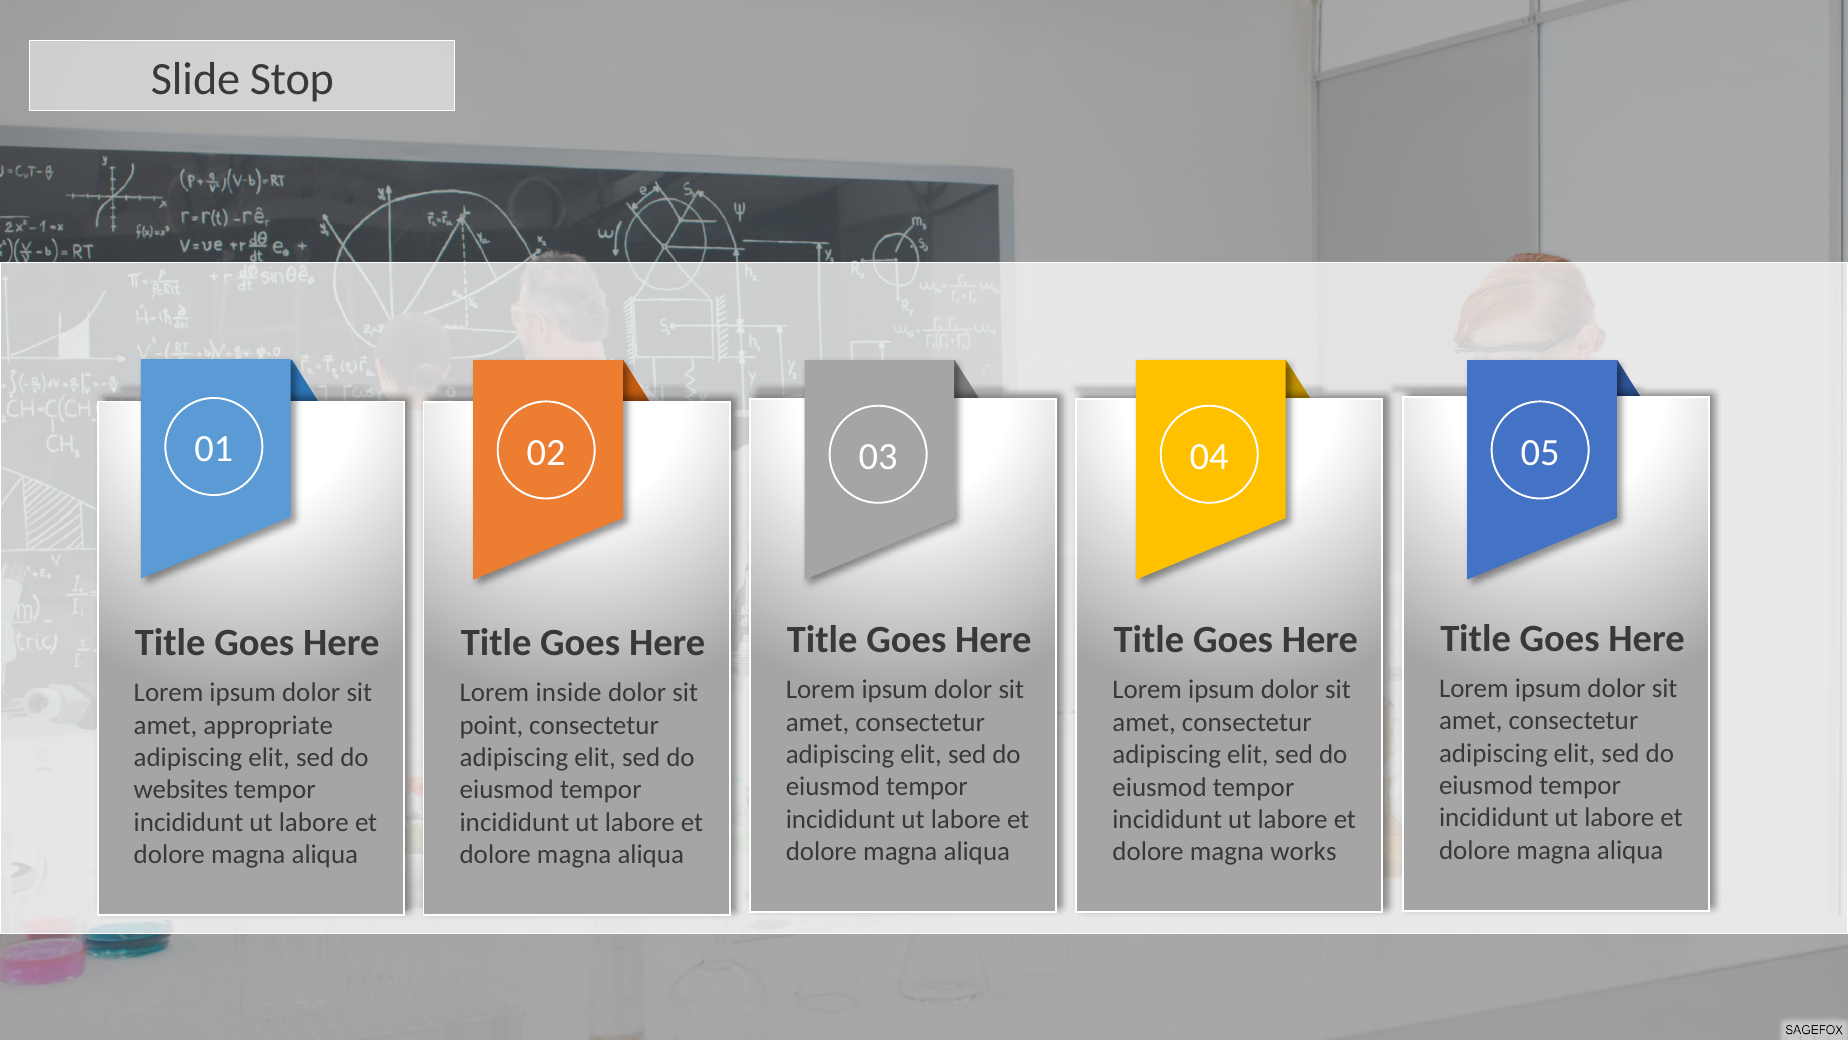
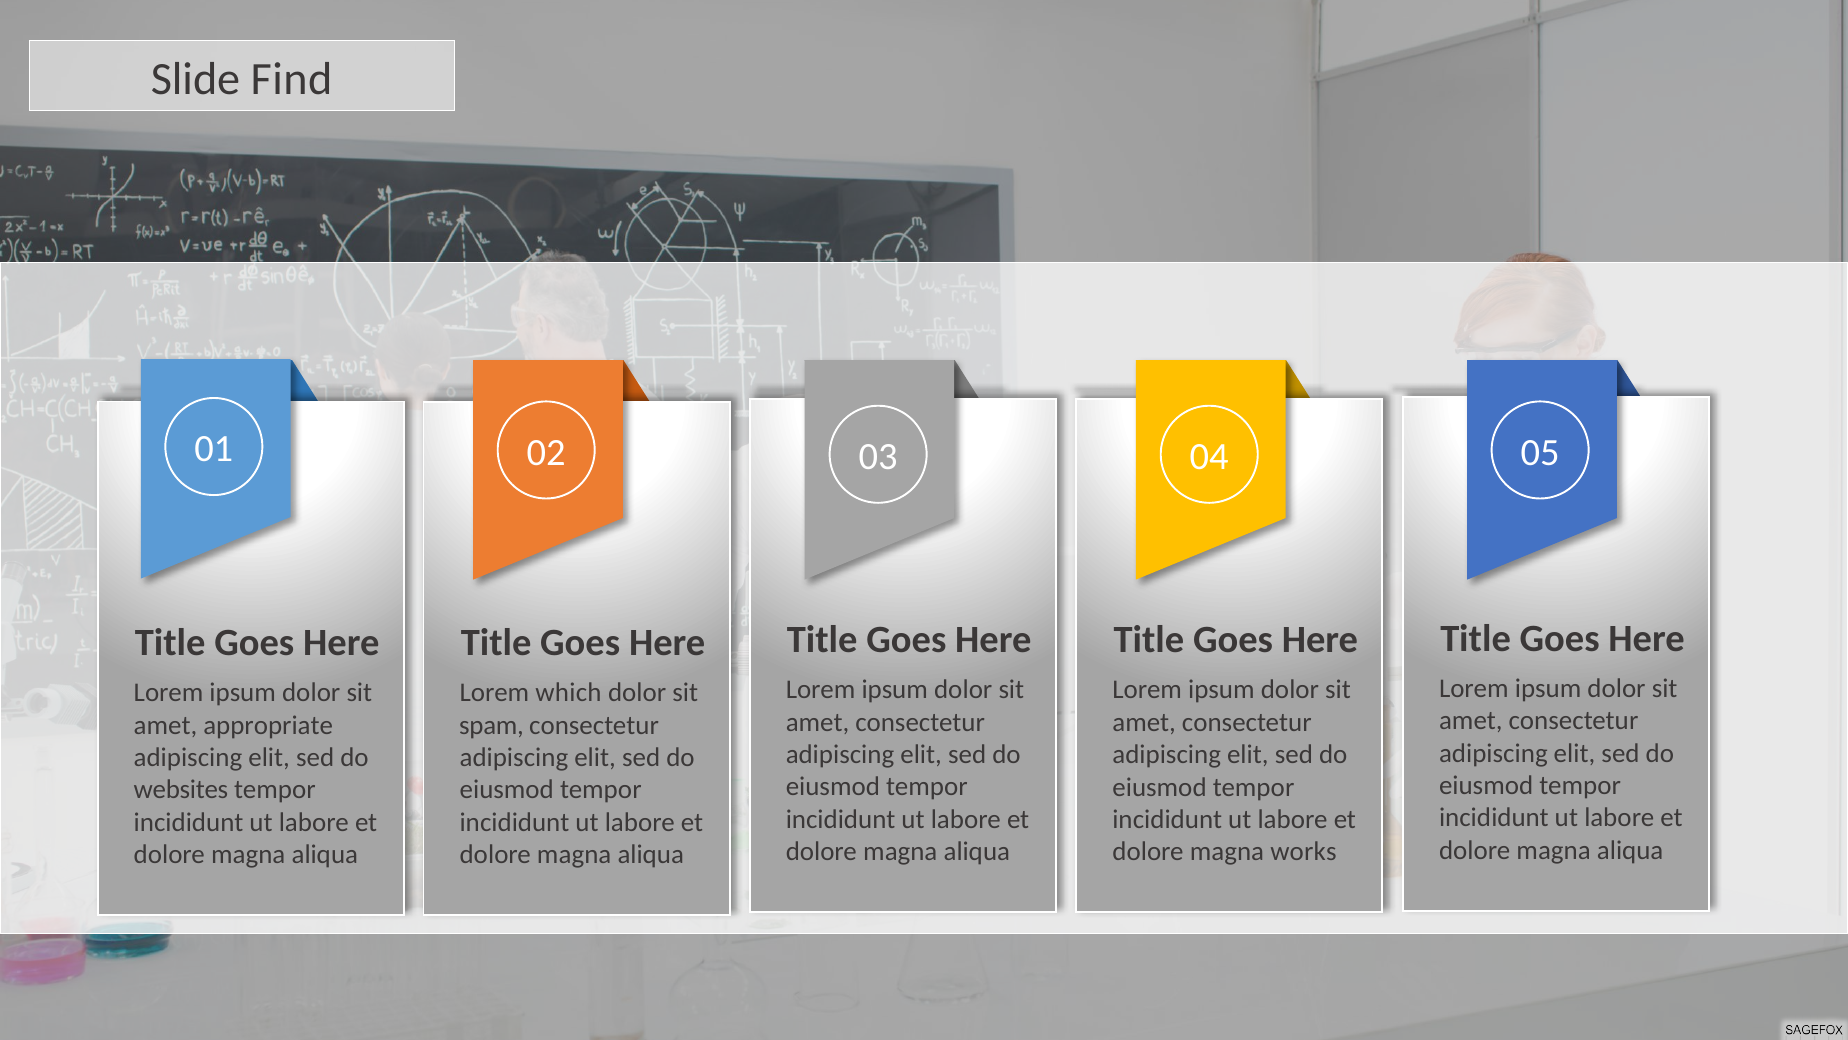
Stop: Stop -> Find
inside: inside -> which
point: point -> spam
